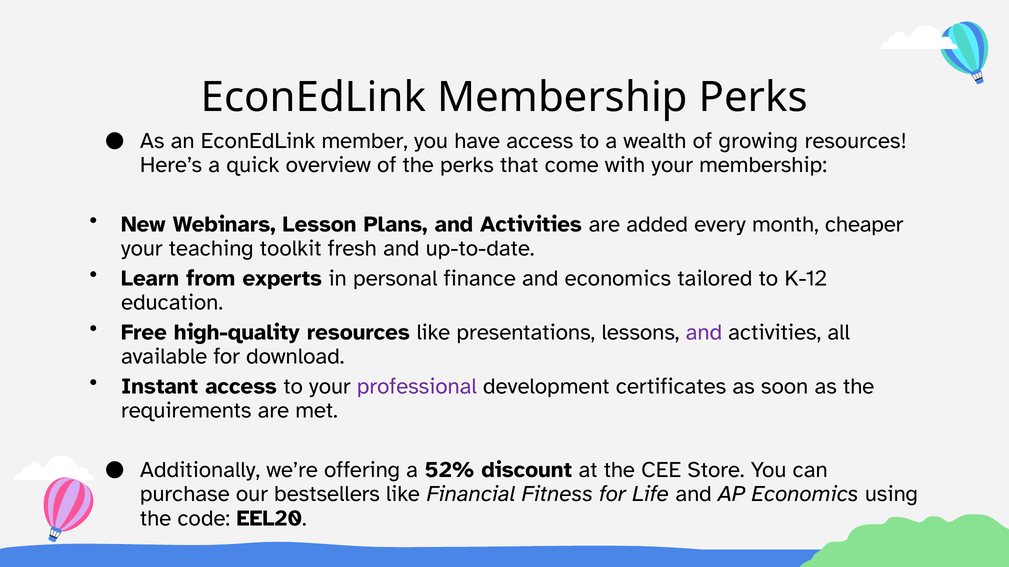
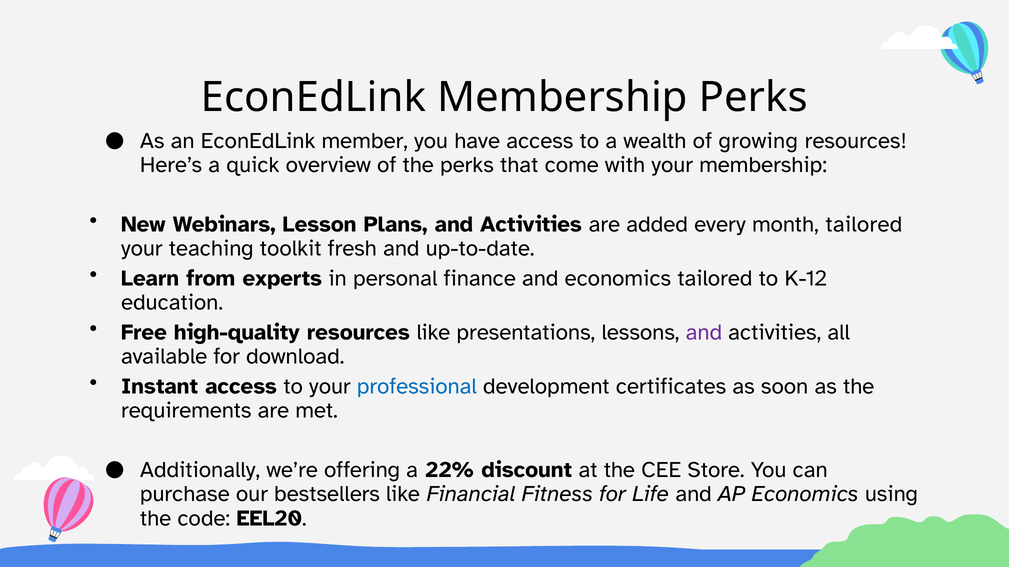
month cheaper: cheaper -> tailored
professional colour: purple -> blue
52%: 52% -> 22%
